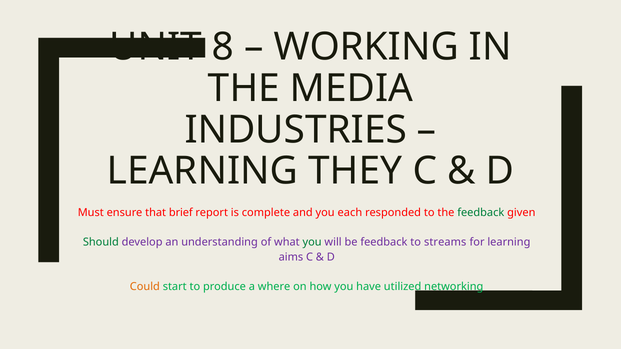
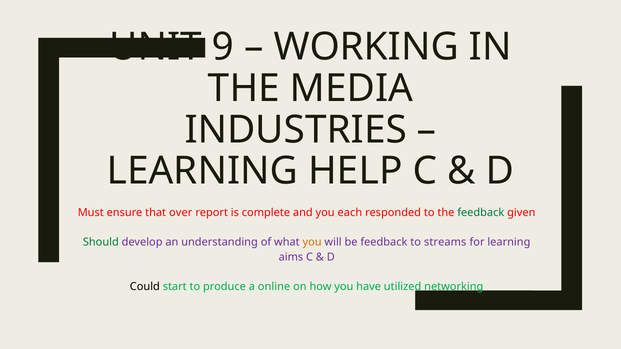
8: 8 -> 9
THEY: THEY -> HELP
brief: brief -> over
you at (312, 242) colour: green -> orange
Could colour: orange -> black
where: where -> online
